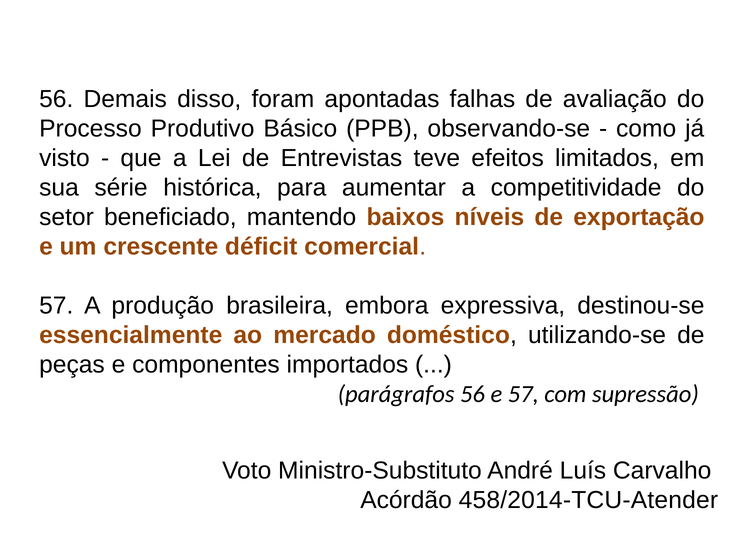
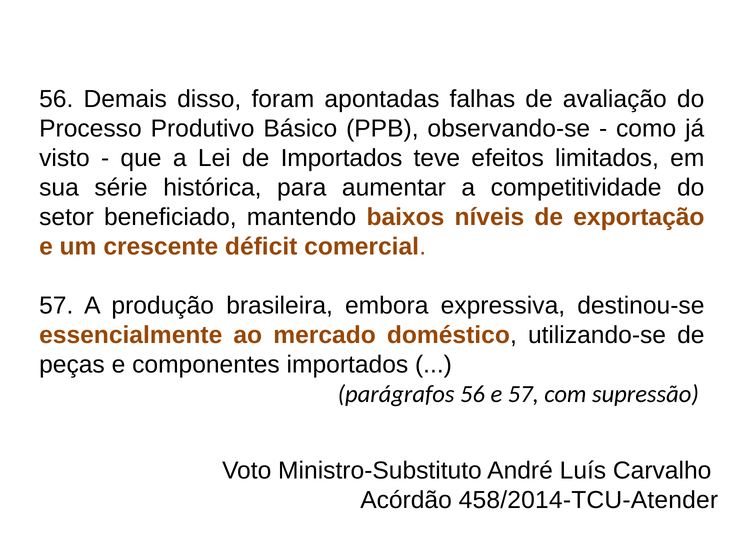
de Entrevistas: Entrevistas -> Importados
